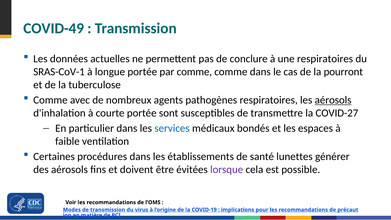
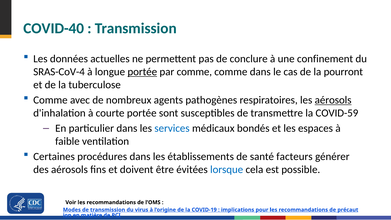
COVID-49: COVID-49 -> COVID-40
une respiratoires: respiratoires -> confinement
SRAS-CoV-1: SRAS-CoV-1 -> SRAS-CoV-4
portée at (142, 72) underline: none -> present
COVID-27: COVID-27 -> COVID-59
lunettes: lunettes -> facteurs
lorsque colour: purple -> blue
